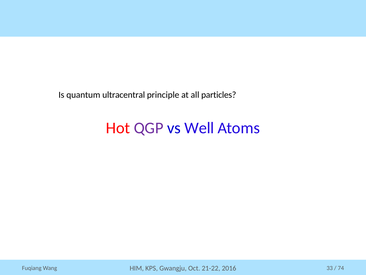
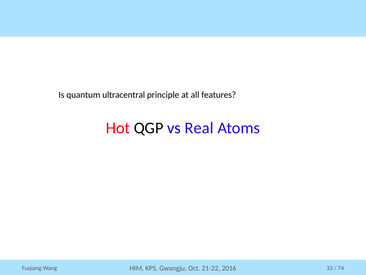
particles: particles -> features
QGP colour: purple -> black
Well: Well -> Real
